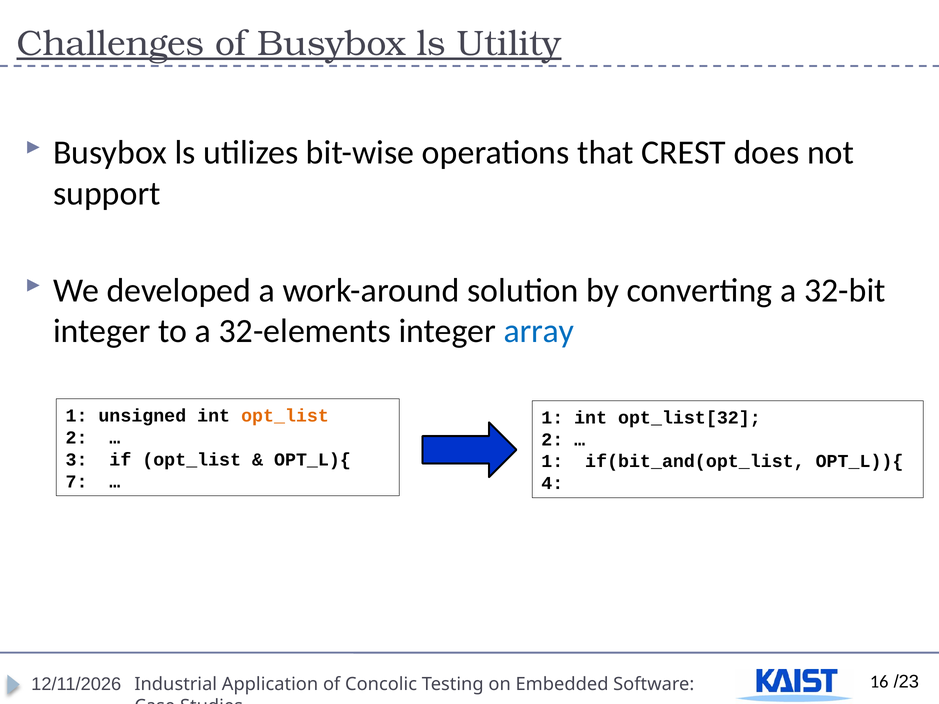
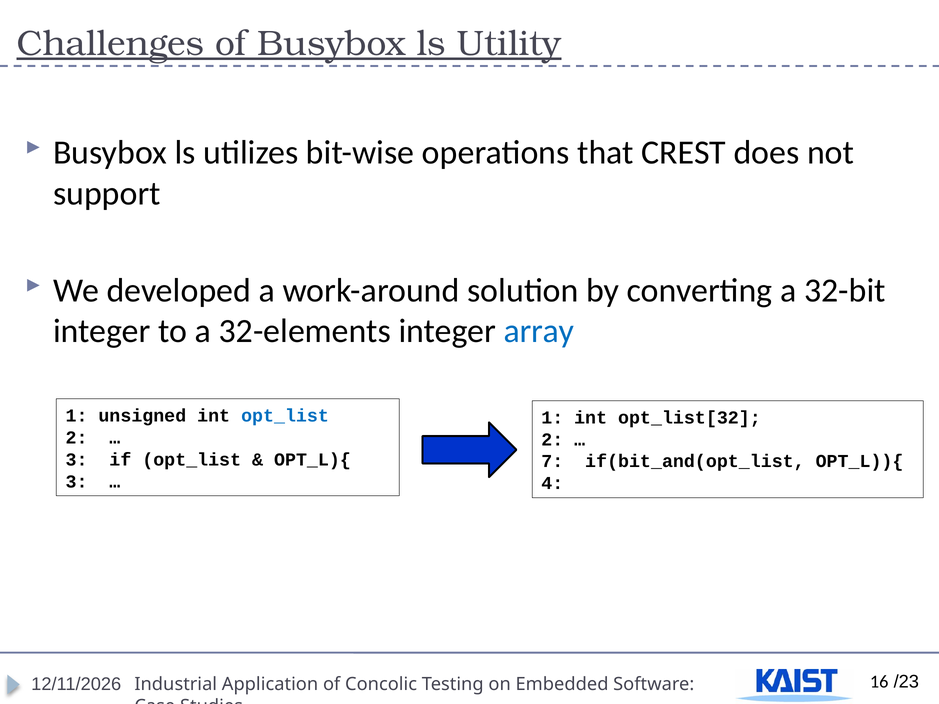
opt_list at (285, 416) colour: orange -> blue
1 at (552, 462): 1 -> 7
7 at (77, 482): 7 -> 3
